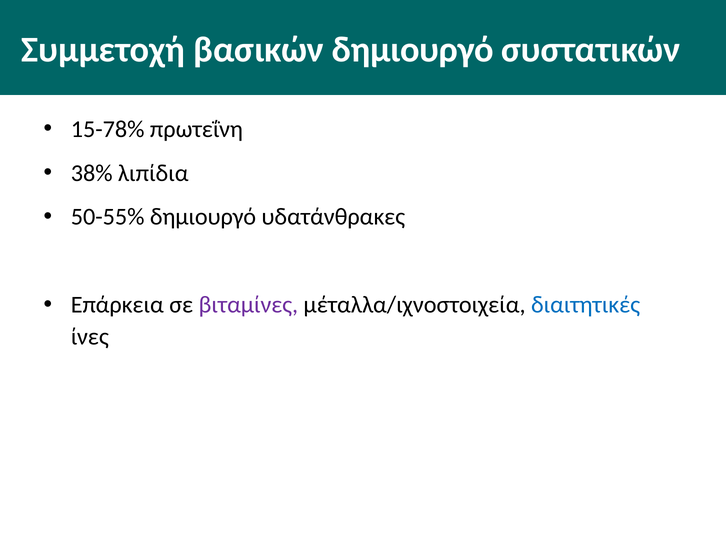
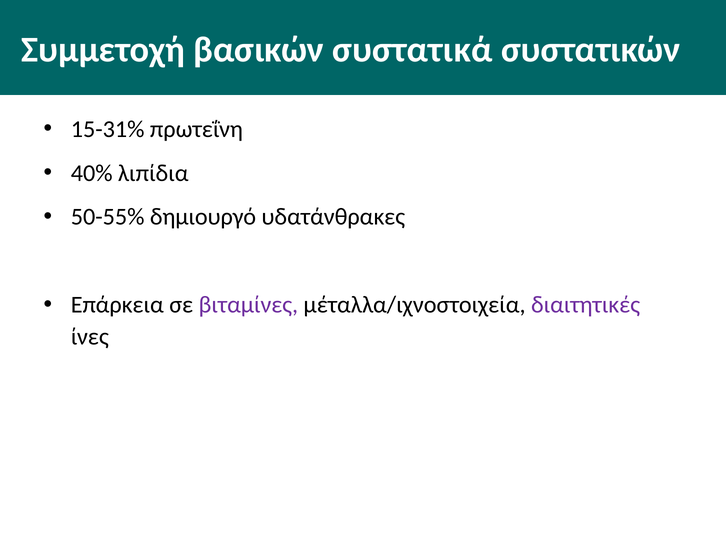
βασικών δημιουργό: δημιουργό -> συστατικά
15-78%: 15-78% -> 15-31%
38%: 38% -> 40%
διαιτητικές colour: blue -> purple
